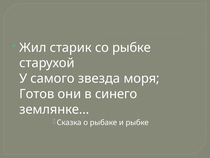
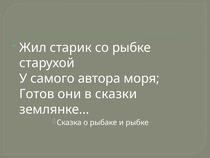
звезда: звезда -> автора
синего: синего -> сказки
